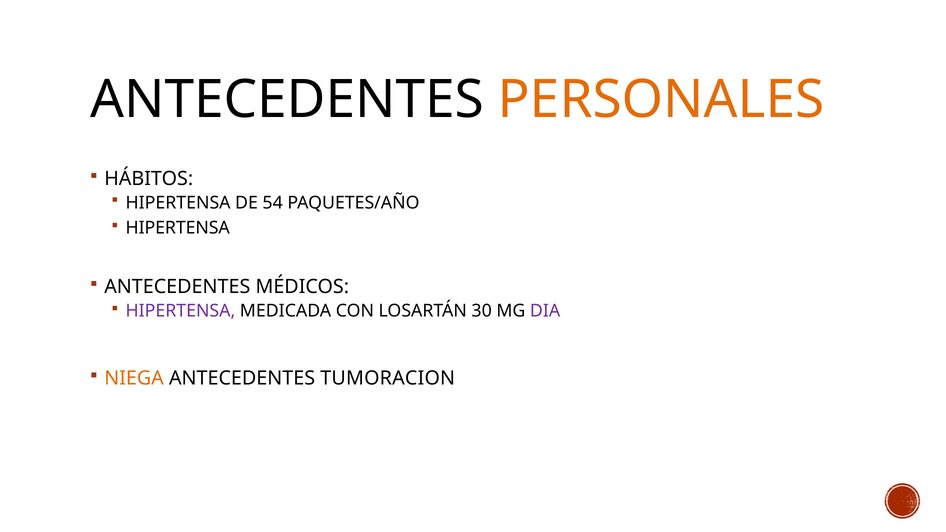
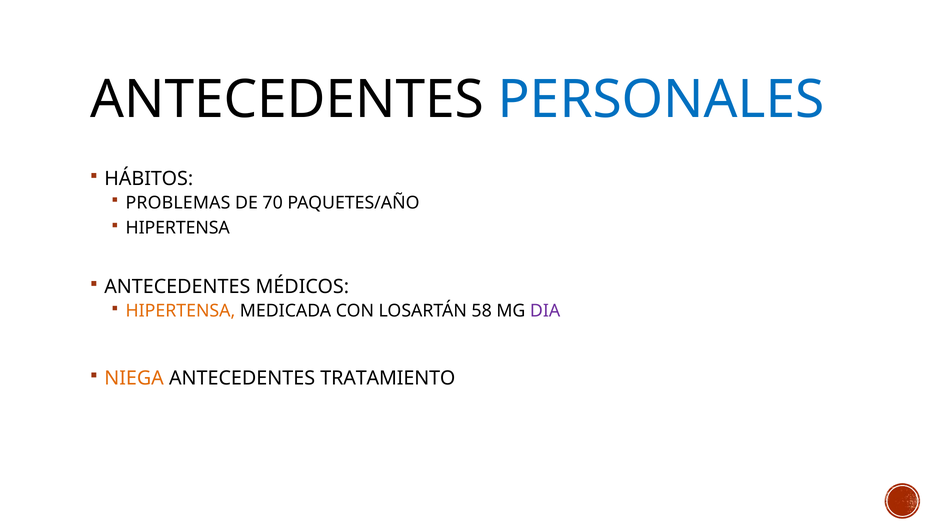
PERSONALES colour: orange -> blue
HIPERTENSA at (178, 203): HIPERTENSA -> PROBLEMAS
54: 54 -> 70
HIPERTENSA at (180, 311) colour: purple -> orange
30: 30 -> 58
TUMORACION: TUMORACION -> TRATAMIENTO
